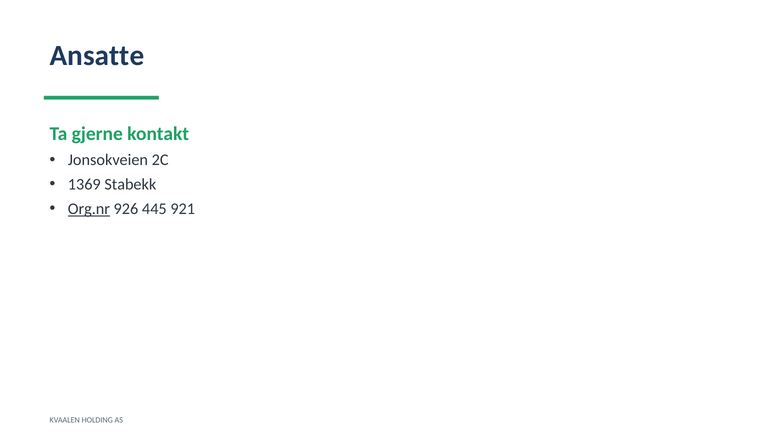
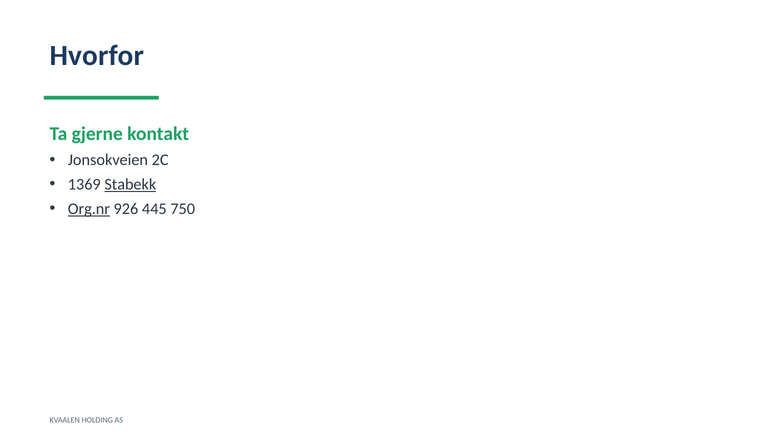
Ansatte: Ansatte -> Hvorfor
Stabekk underline: none -> present
921: 921 -> 750
